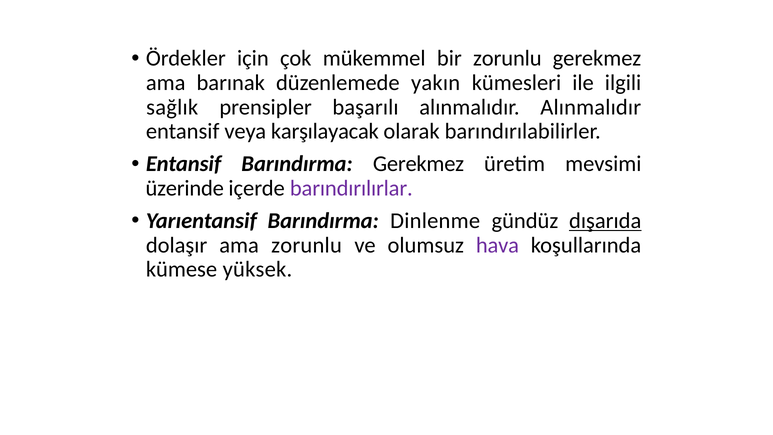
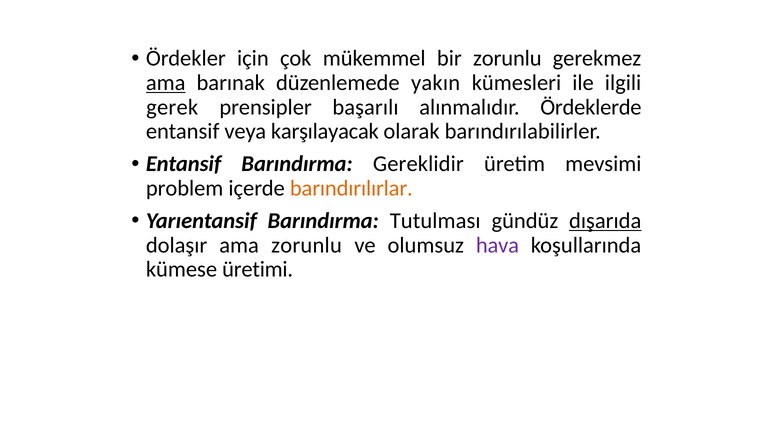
ama at (166, 83) underline: none -> present
sağlık: sağlık -> gerek
alınmalıdır Alınmalıdır: Alınmalıdır -> Ördeklerde
Barındırma Gerekmez: Gerekmez -> Gereklidir
üzerinde: üzerinde -> problem
barındırılırlar colour: purple -> orange
Dinlenme: Dinlenme -> Tutulması
yüksek: yüksek -> üretimi
